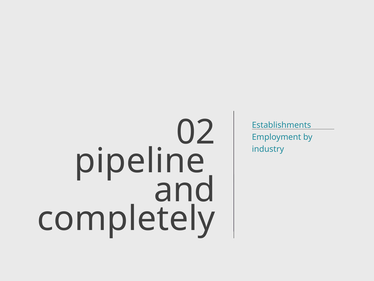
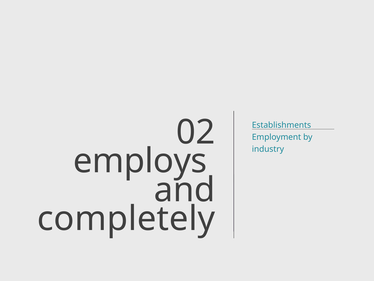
pipeline: pipeline -> employs
